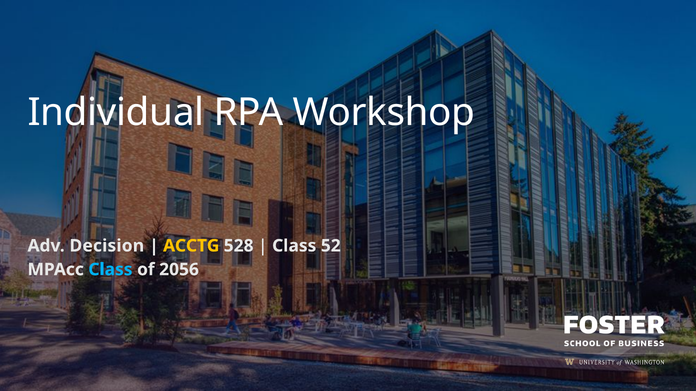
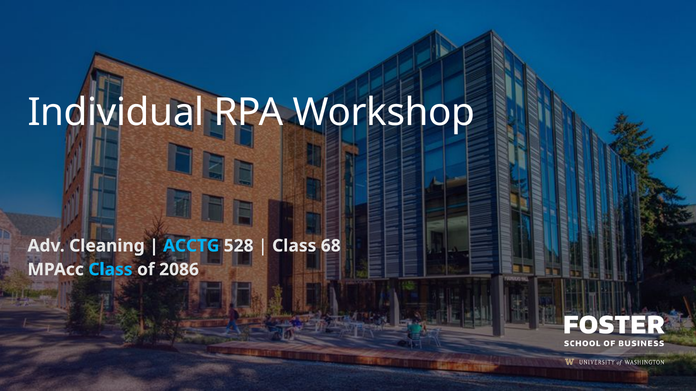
Decision: Decision -> Cleaning
ACCTG colour: yellow -> light blue
52: 52 -> 68
2056: 2056 -> 2086
